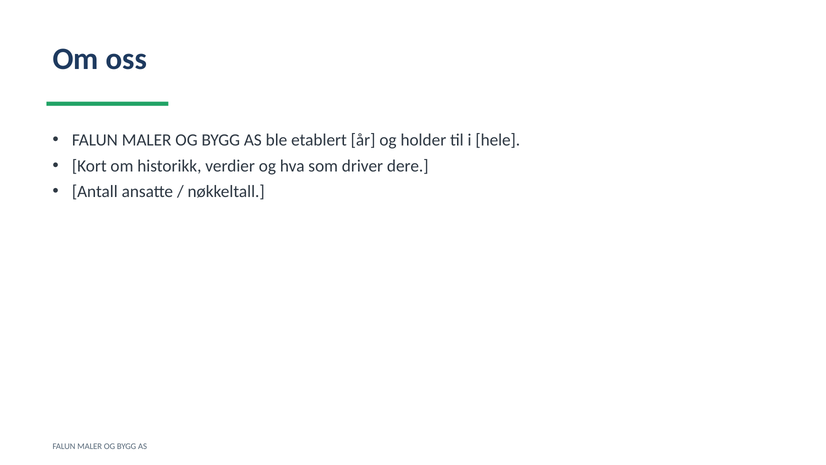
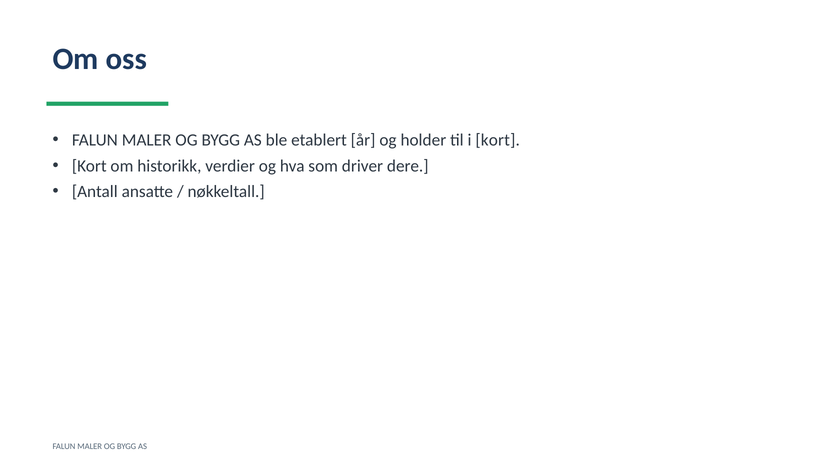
i hele: hele -> kort
